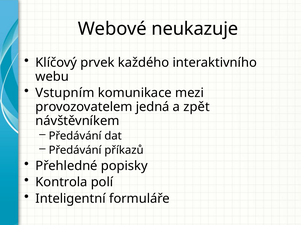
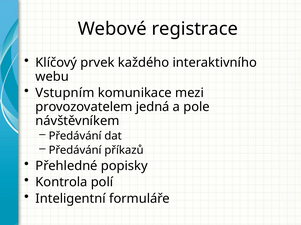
neukazuje: neukazuje -> registrace
zpět: zpět -> pole
